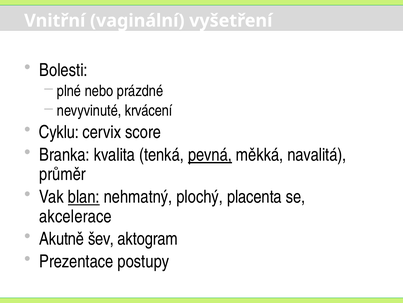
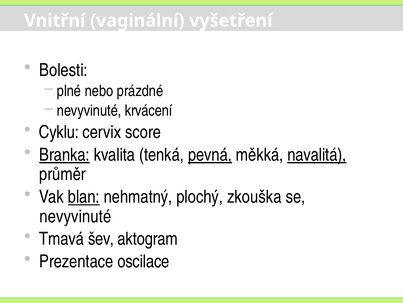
Branka underline: none -> present
navalitá underline: none -> present
placenta: placenta -> zkouška
akcelerace at (76, 216): akcelerace -> nevyvinuté
Akutně: Akutně -> Tmavá
postupy: postupy -> oscilace
